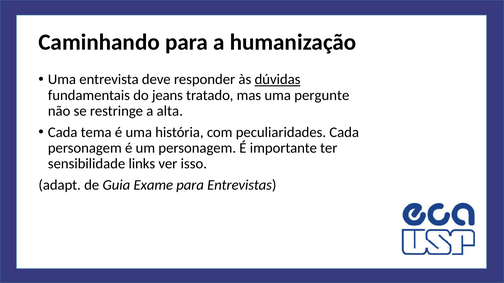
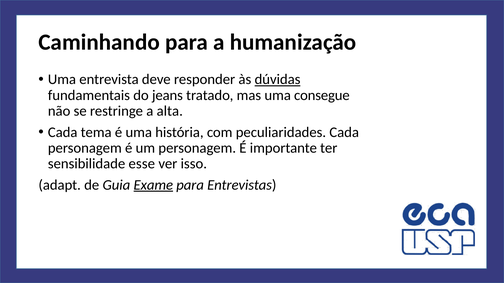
pergunte: pergunte -> consegue
links: links -> esse
Exame underline: none -> present
